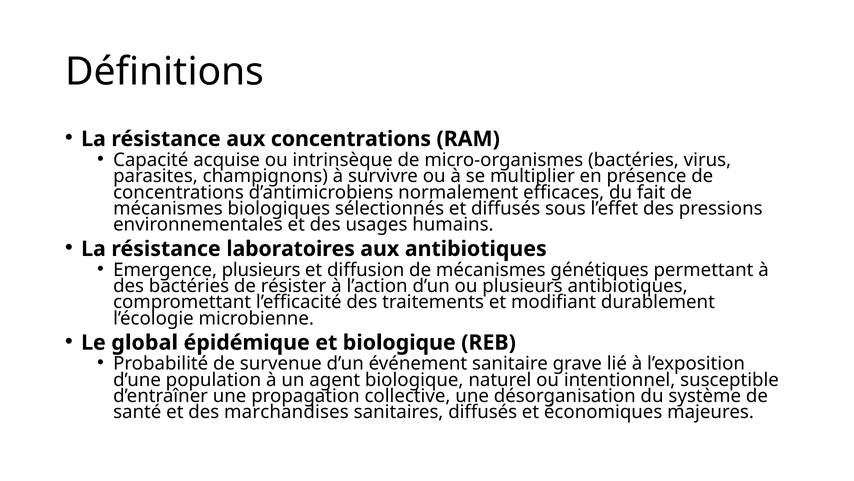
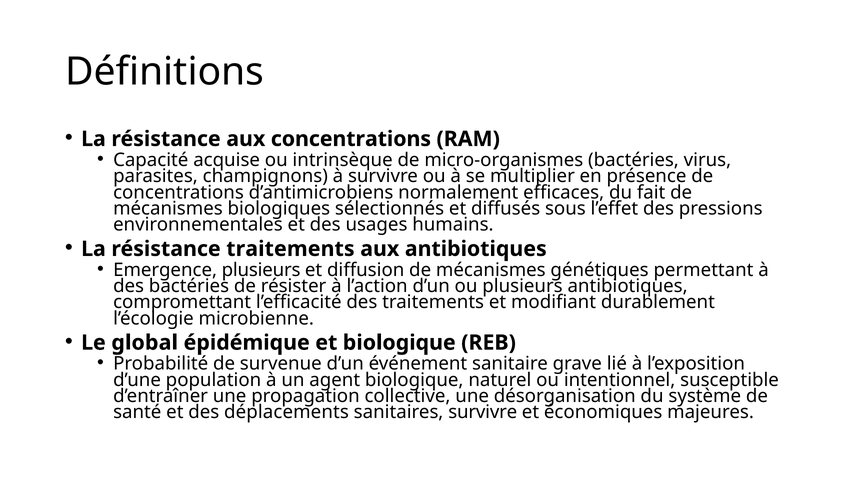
résistance laboratoires: laboratoires -> traitements
marchandises: marchandises -> déplacements
sanitaires diffusés: diffusés -> survivre
